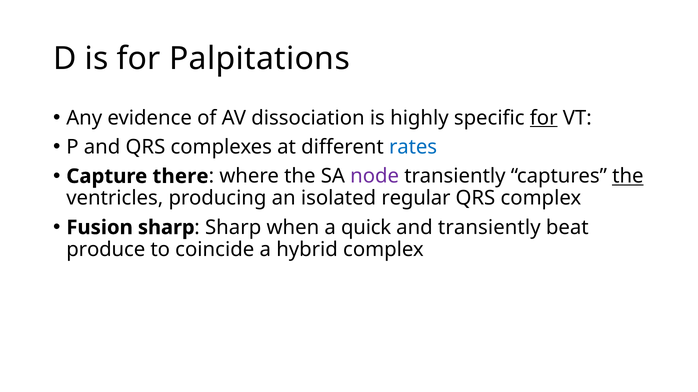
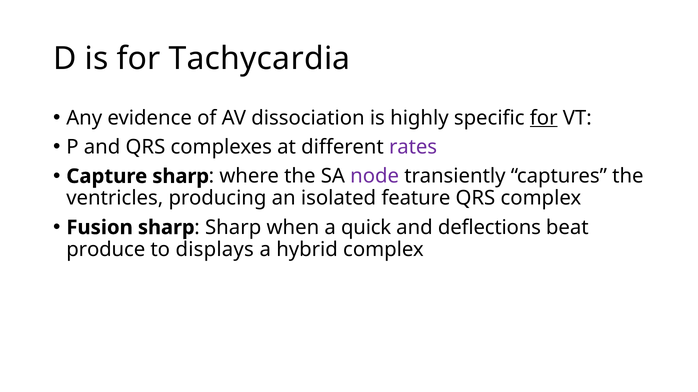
Palpitations: Palpitations -> Tachycardia
rates colour: blue -> purple
Capture there: there -> sharp
the at (628, 177) underline: present -> none
regular: regular -> feature
and transiently: transiently -> deflections
coincide: coincide -> displays
